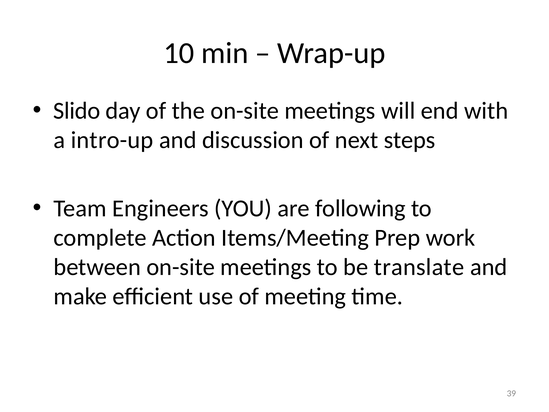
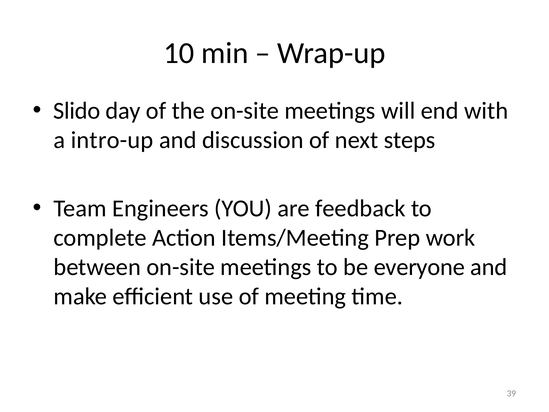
following: following -> feedback
translate: translate -> everyone
